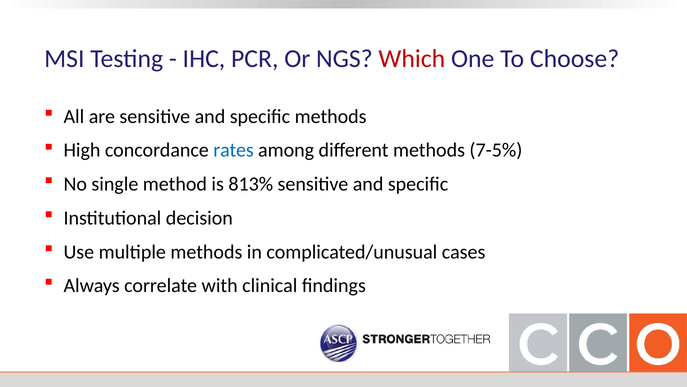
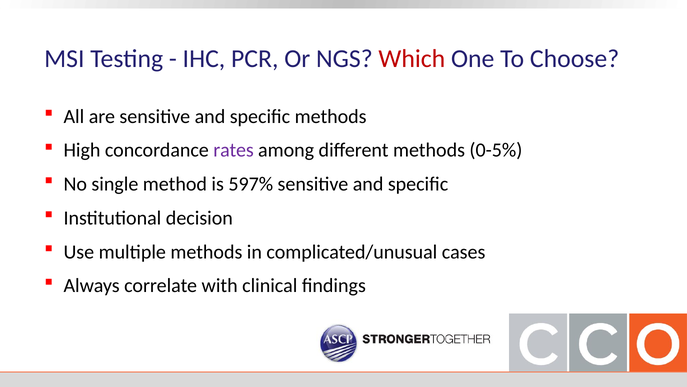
rates colour: blue -> purple
7-5%: 7-5% -> 0-5%
813%: 813% -> 597%
